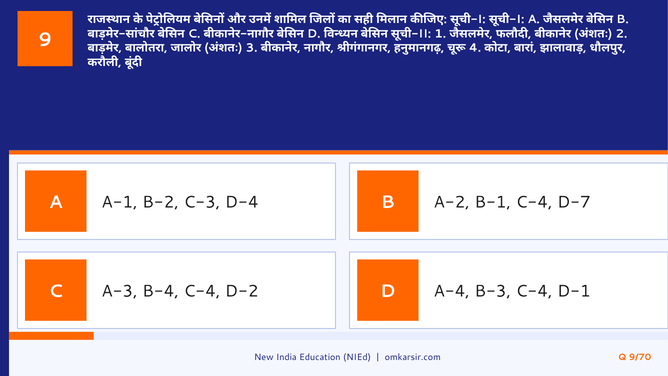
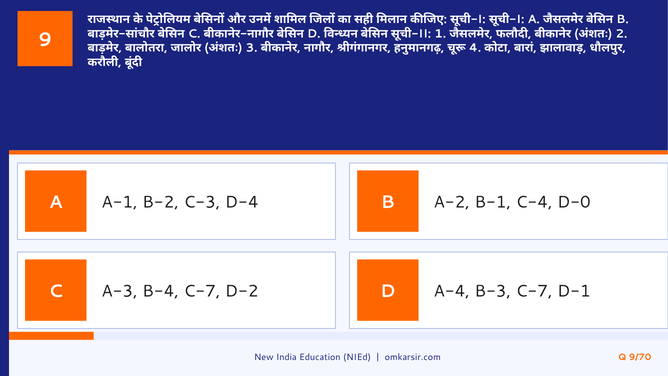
D-7: D-7 -> D-0
B-4 C-4: C-4 -> C-7
B-3 C-4: C-4 -> C-7
